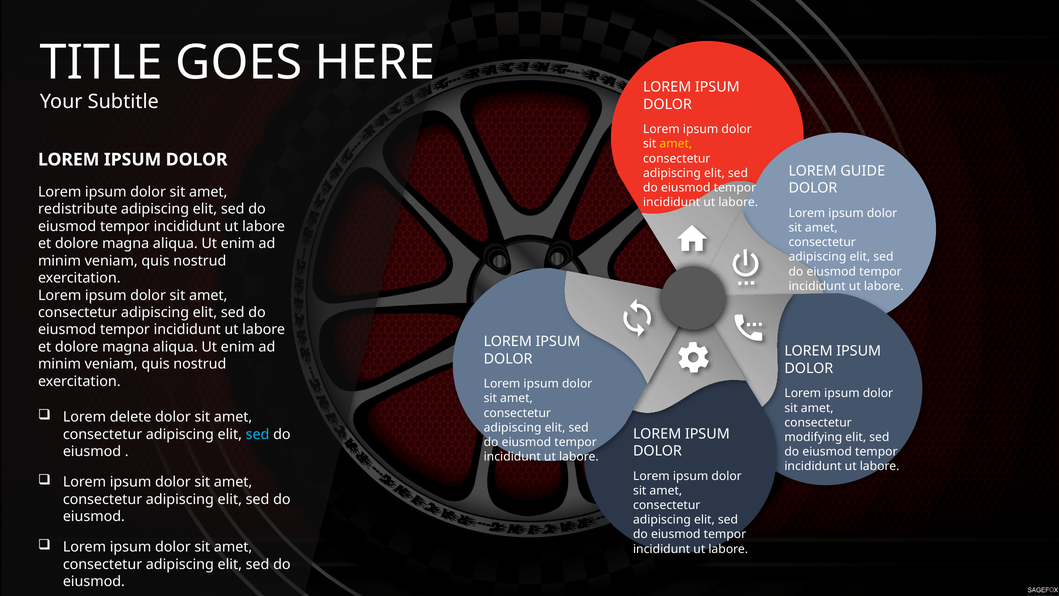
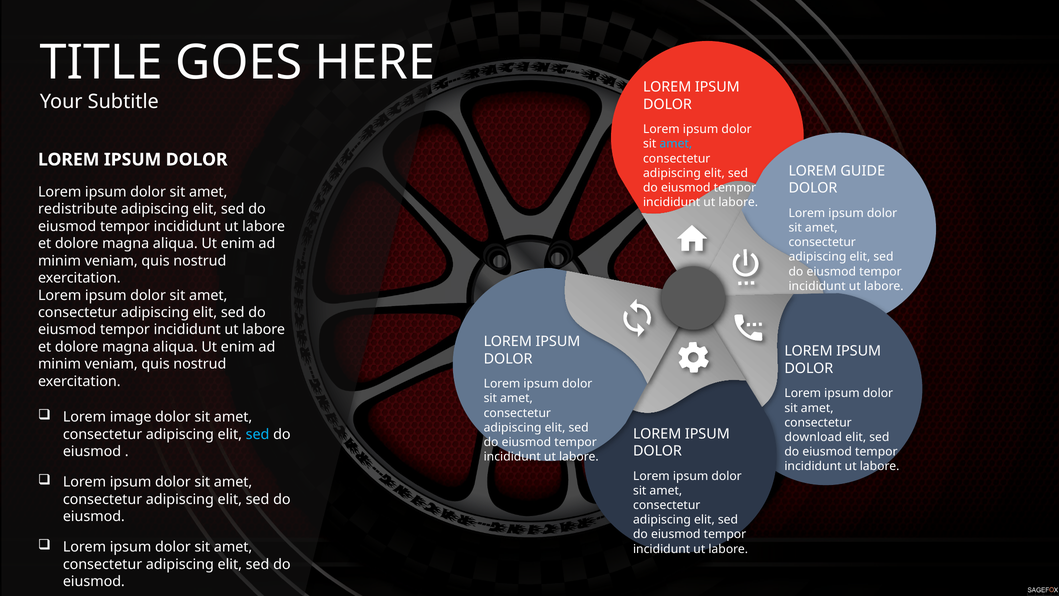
amet at (676, 144) colour: yellow -> light blue
delete: delete -> image
modifying: modifying -> download
